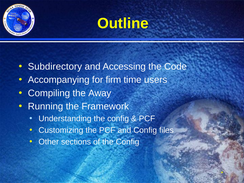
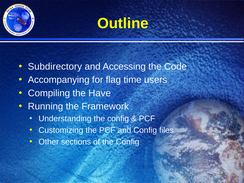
firm: firm -> flag
Away: Away -> Have
